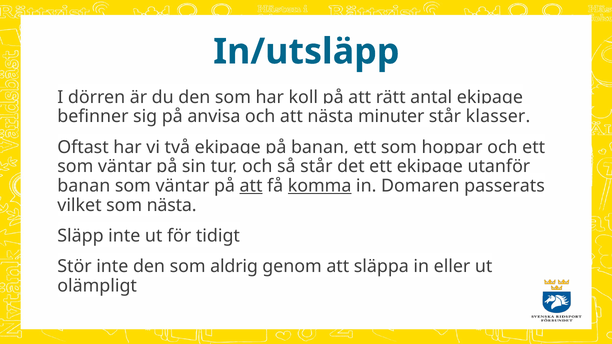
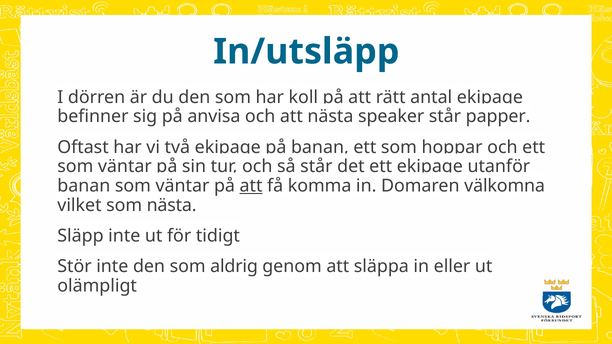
minuter: minuter -> speaker
klasser: klasser -> papper
komma underline: present -> none
passerats: passerats -> välkomna
